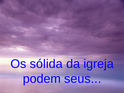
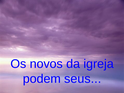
sólida: sólida -> novos
